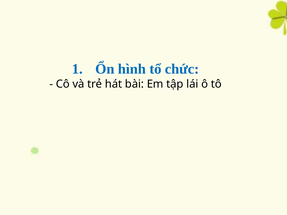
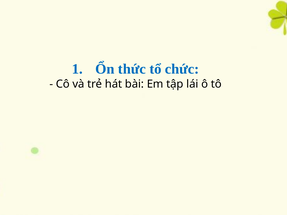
hình: hình -> thức
